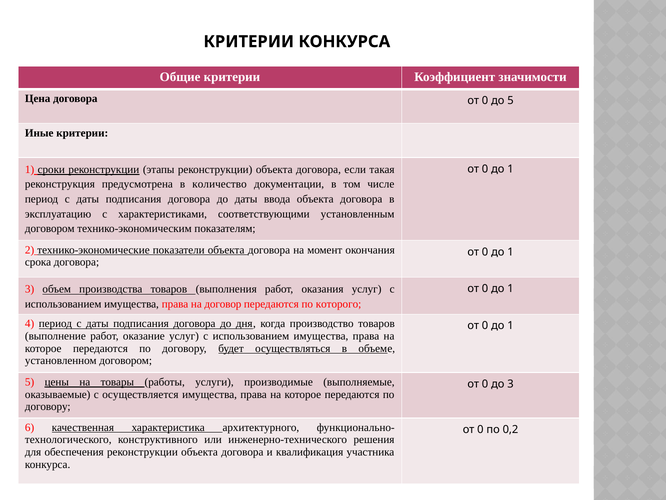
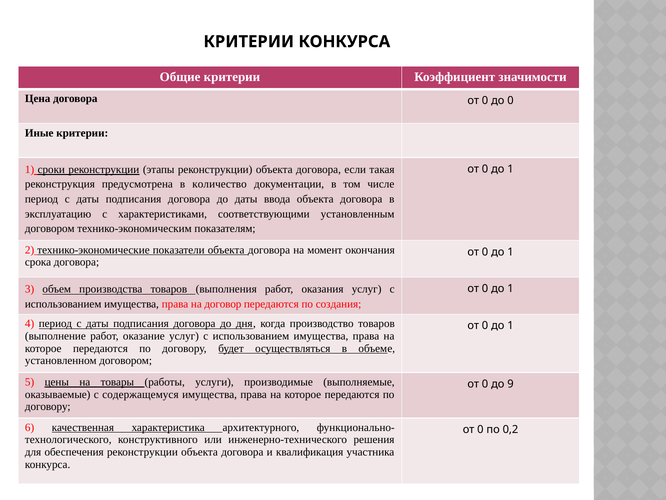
до 5: 5 -> 0
которого: которого -> создания
до 3: 3 -> 9
осуществляется: осуществляется -> содержащемуся
